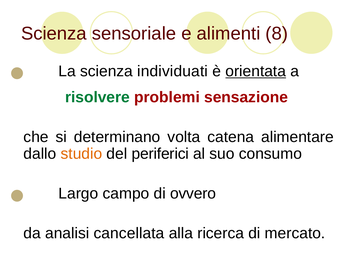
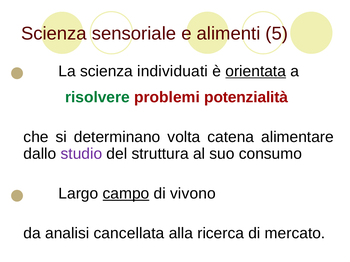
8: 8 -> 5
sensazione: sensazione -> potenzialità
studio colour: orange -> purple
periferici: periferici -> struttura
campo underline: none -> present
ovvero: ovvero -> vivono
